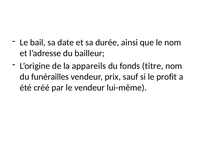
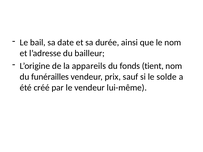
titre: titre -> tient
profit: profit -> solde
